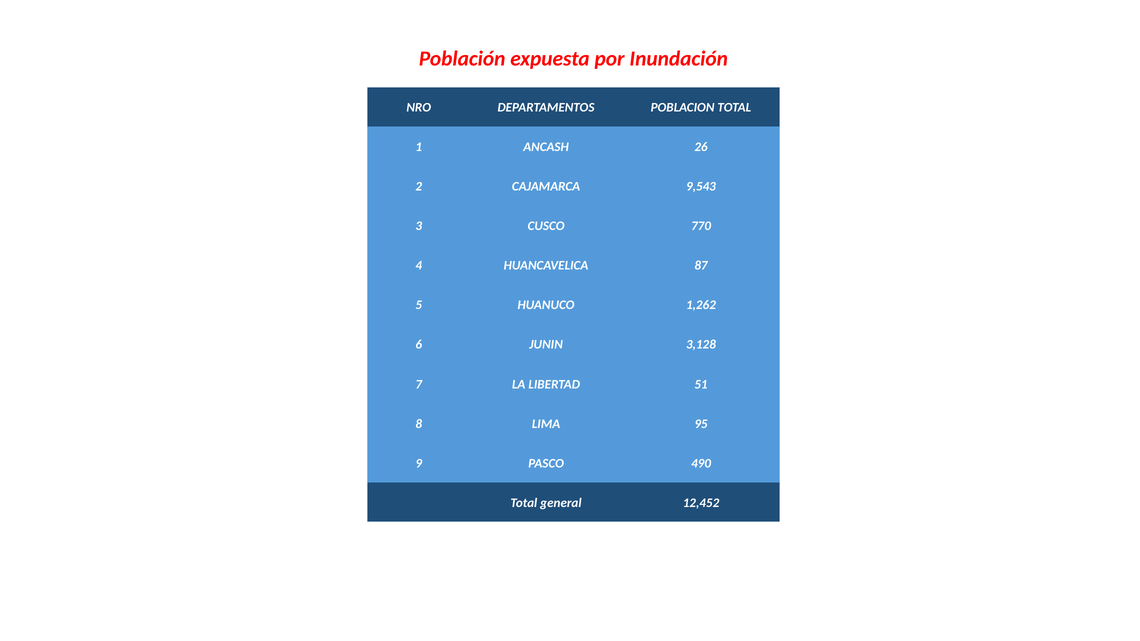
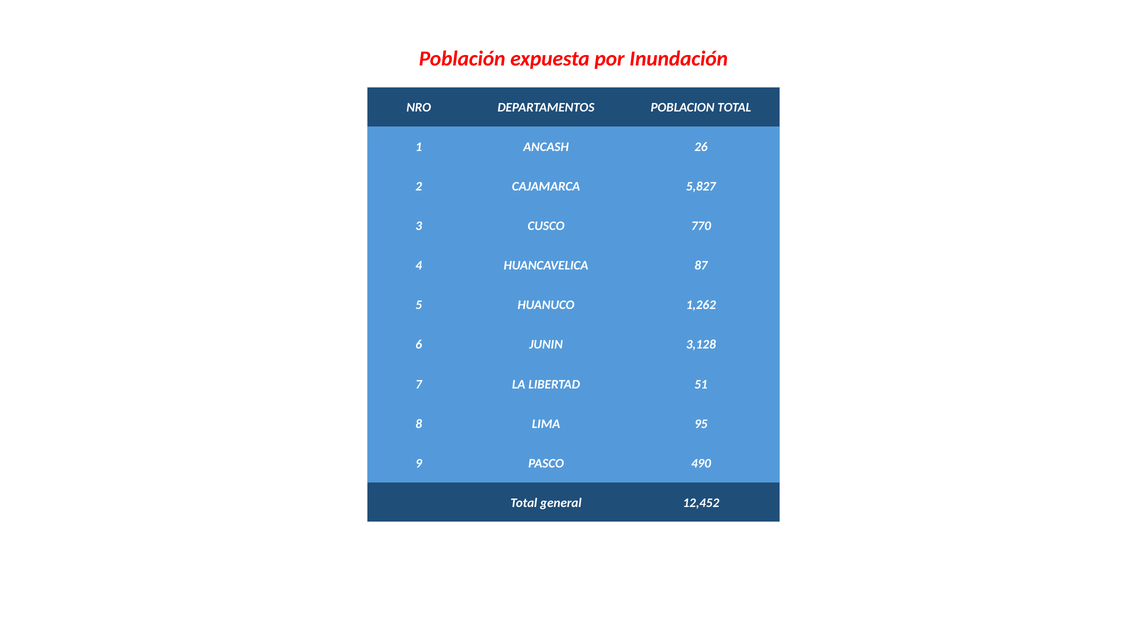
9,543: 9,543 -> 5,827
